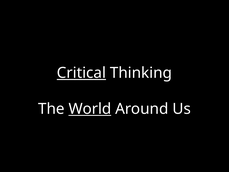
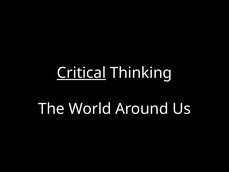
World underline: present -> none
